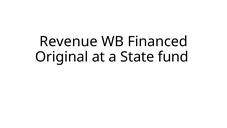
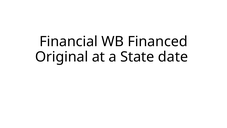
Revenue: Revenue -> Financial
fund: fund -> date
